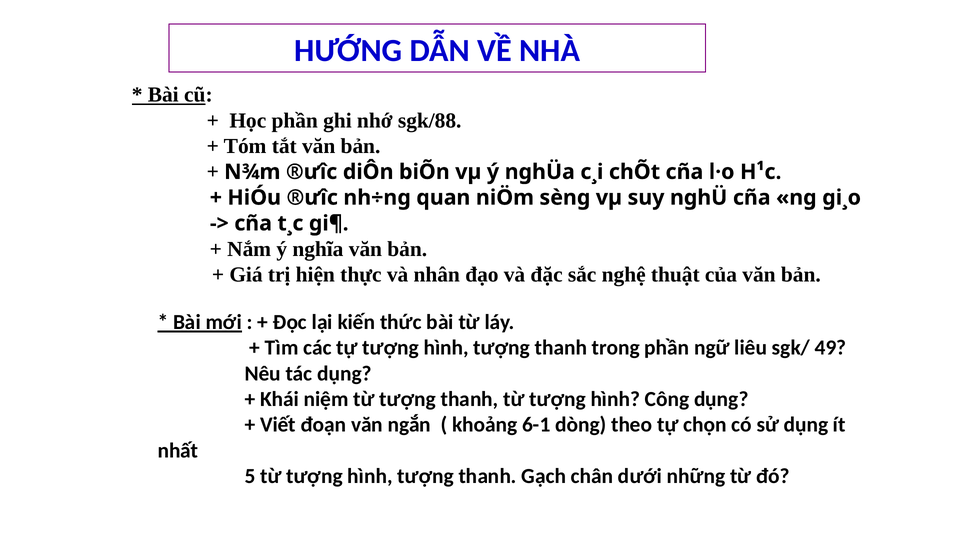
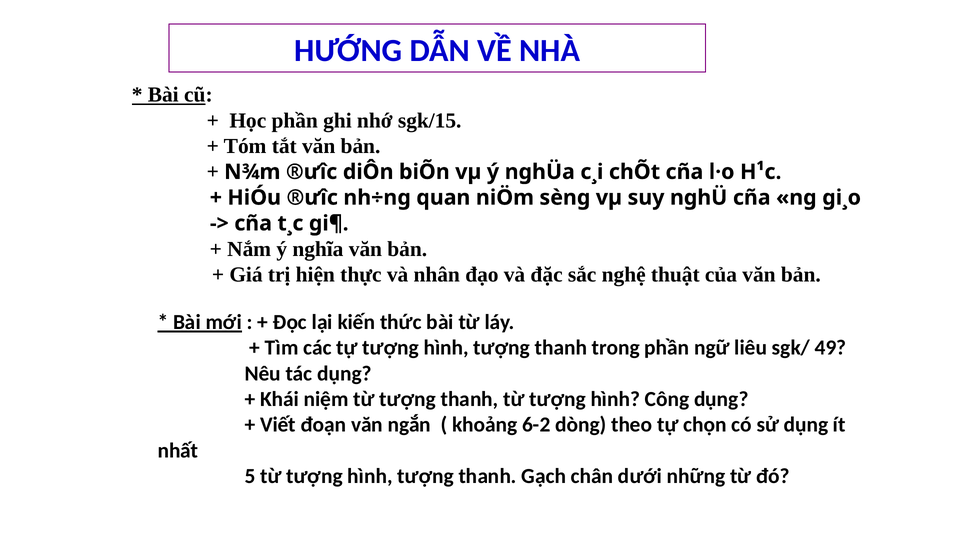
sgk/88: sgk/88 -> sgk/15
6-1: 6-1 -> 6-2
